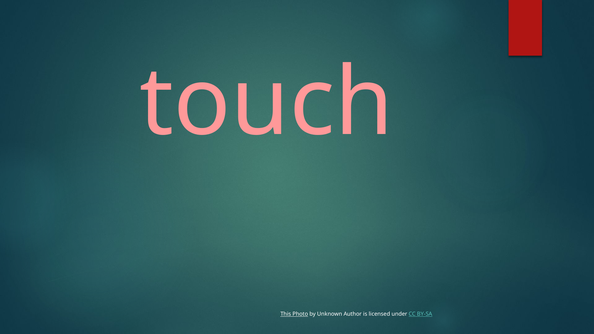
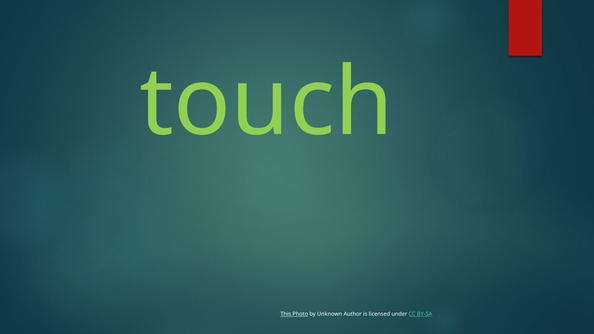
touch colour: pink -> light green
